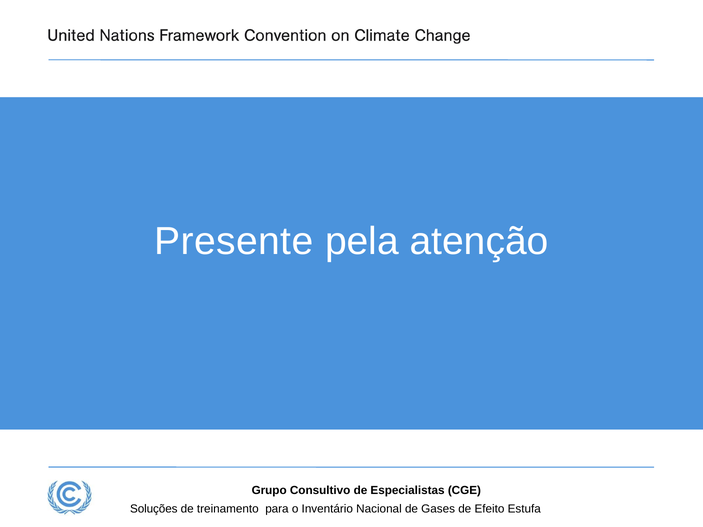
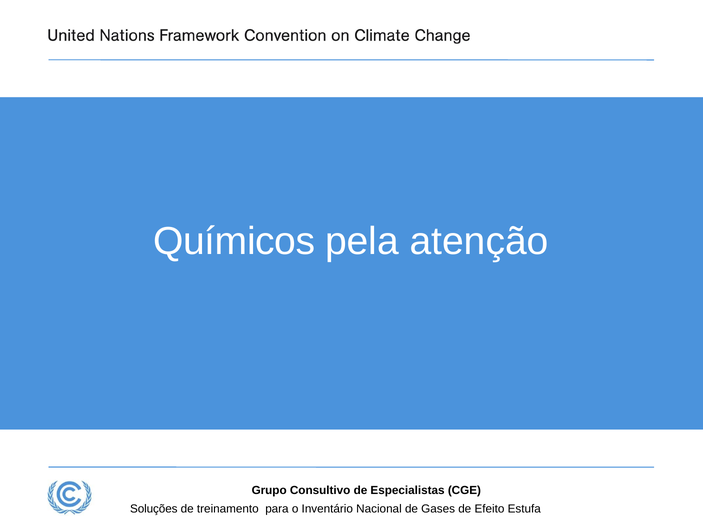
Presente: Presente -> Químicos
